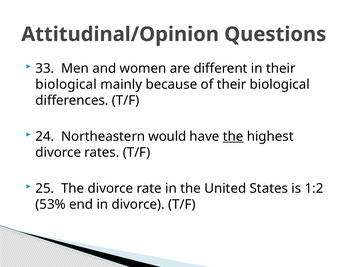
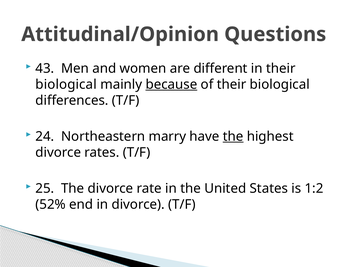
33: 33 -> 43
because underline: none -> present
would: would -> marry
53%: 53% -> 52%
